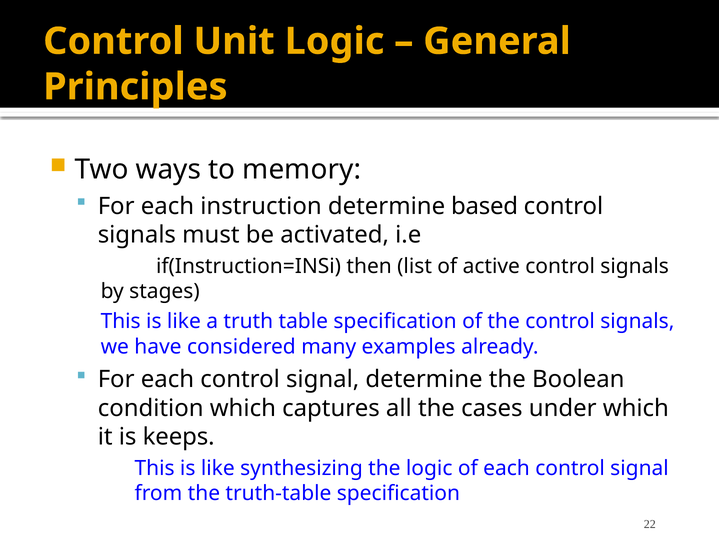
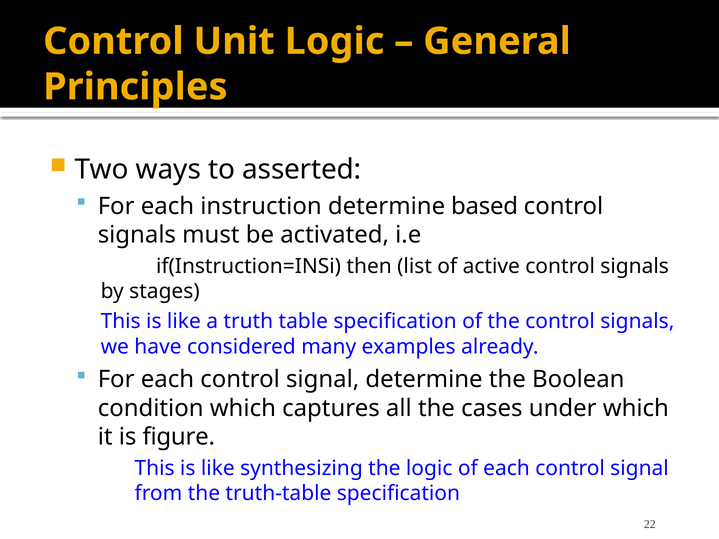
memory: memory -> asserted
keeps: keeps -> figure
